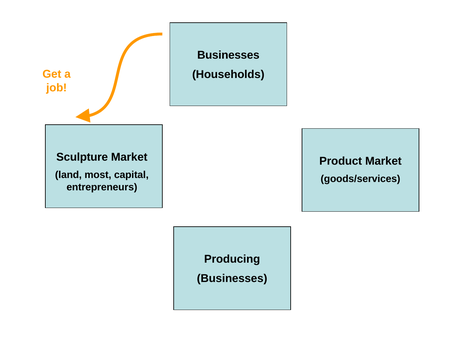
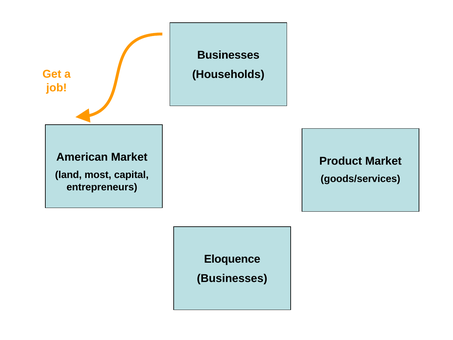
Sculpture: Sculpture -> American
Producing: Producing -> Eloquence
